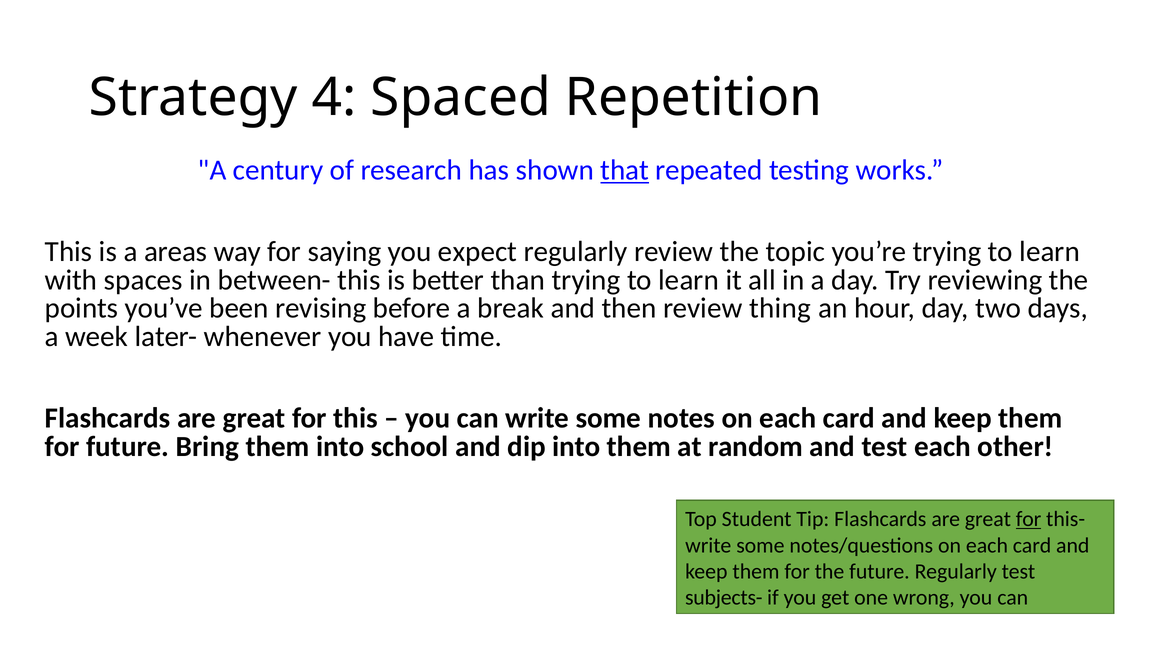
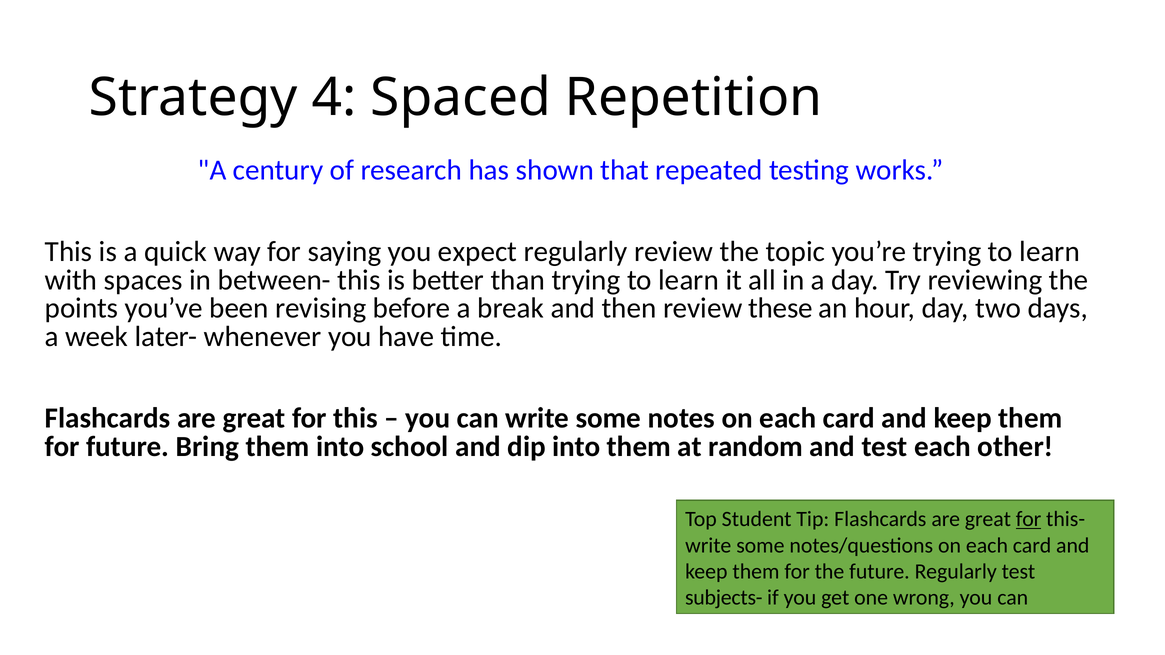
that underline: present -> none
areas: areas -> quick
thing: thing -> these
